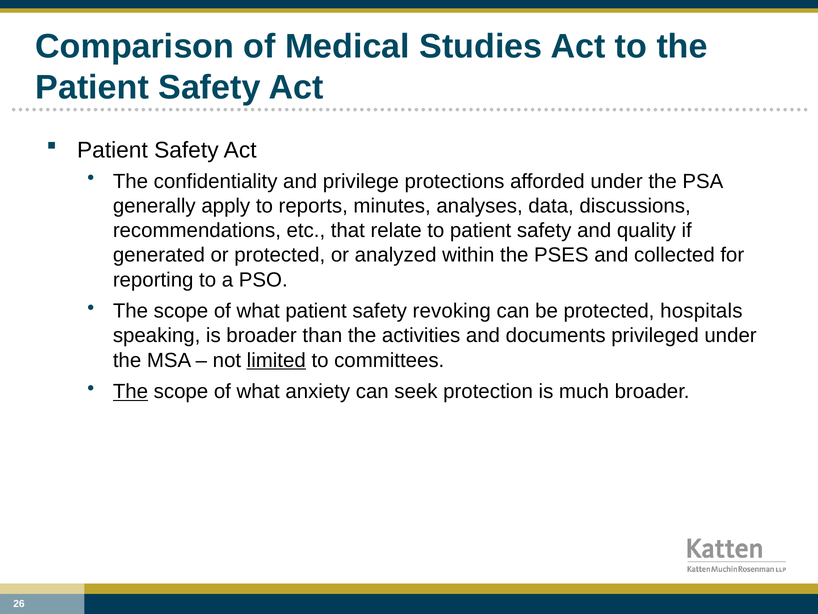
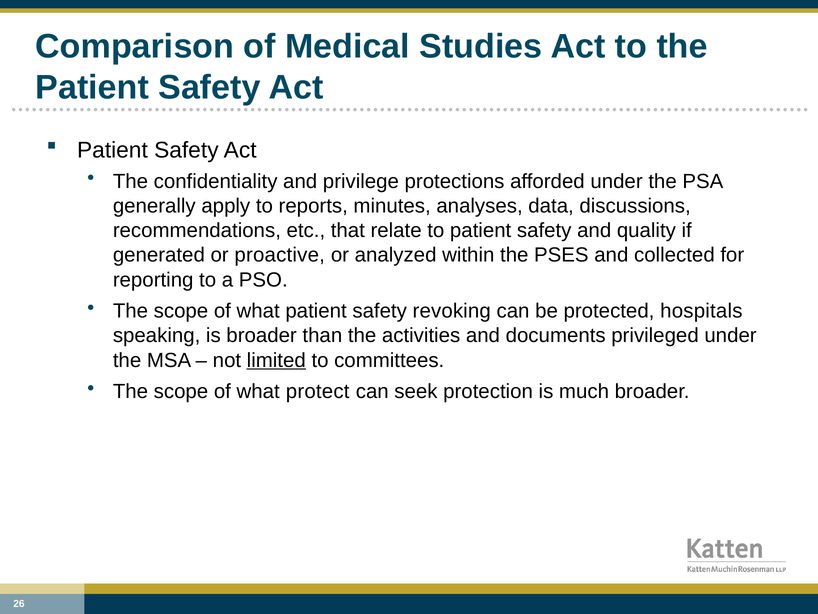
or protected: protected -> proactive
The at (130, 391) underline: present -> none
anxiety: anxiety -> protect
